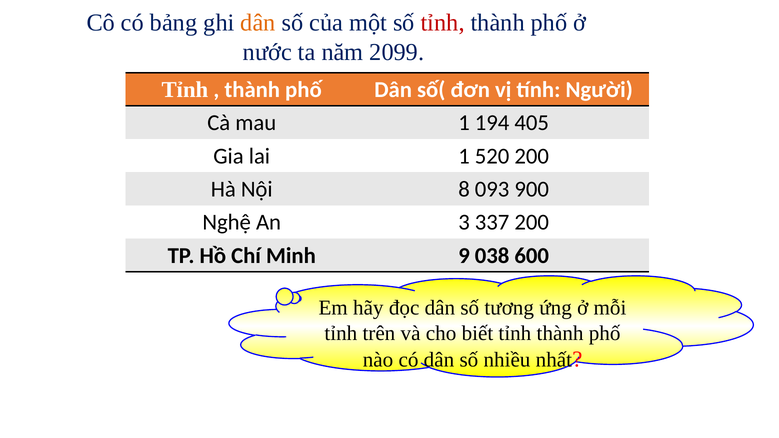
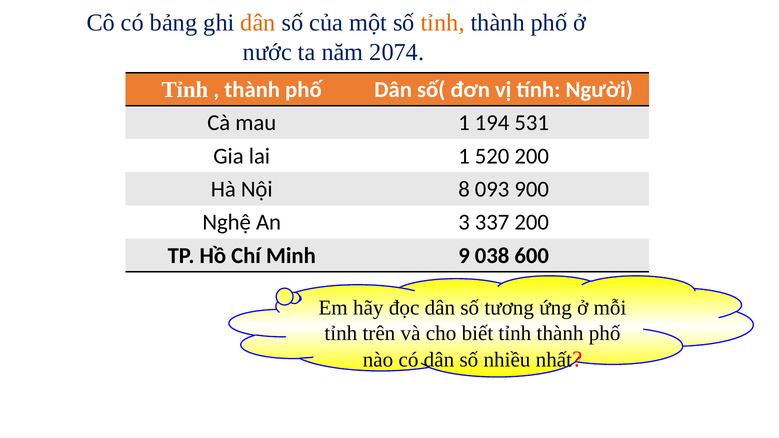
tỉnh at (443, 23) colour: red -> orange
2099: 2099 -> 2074
405: 405 -> 531
